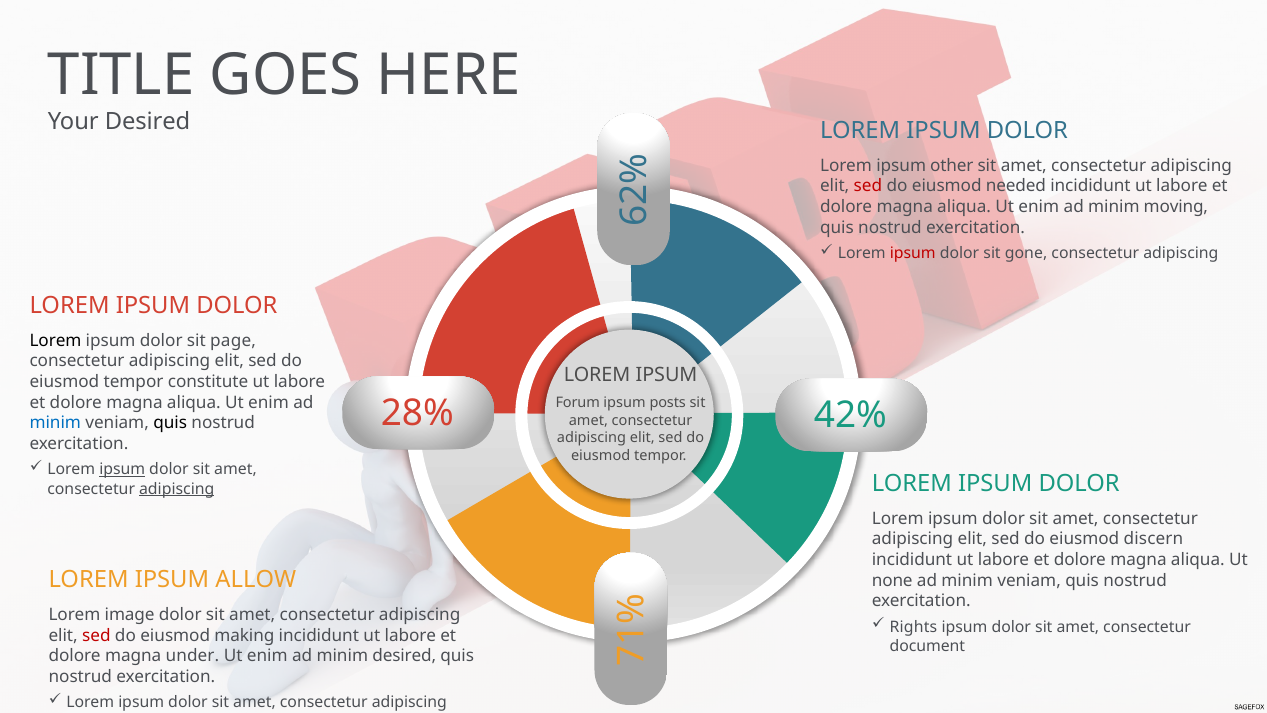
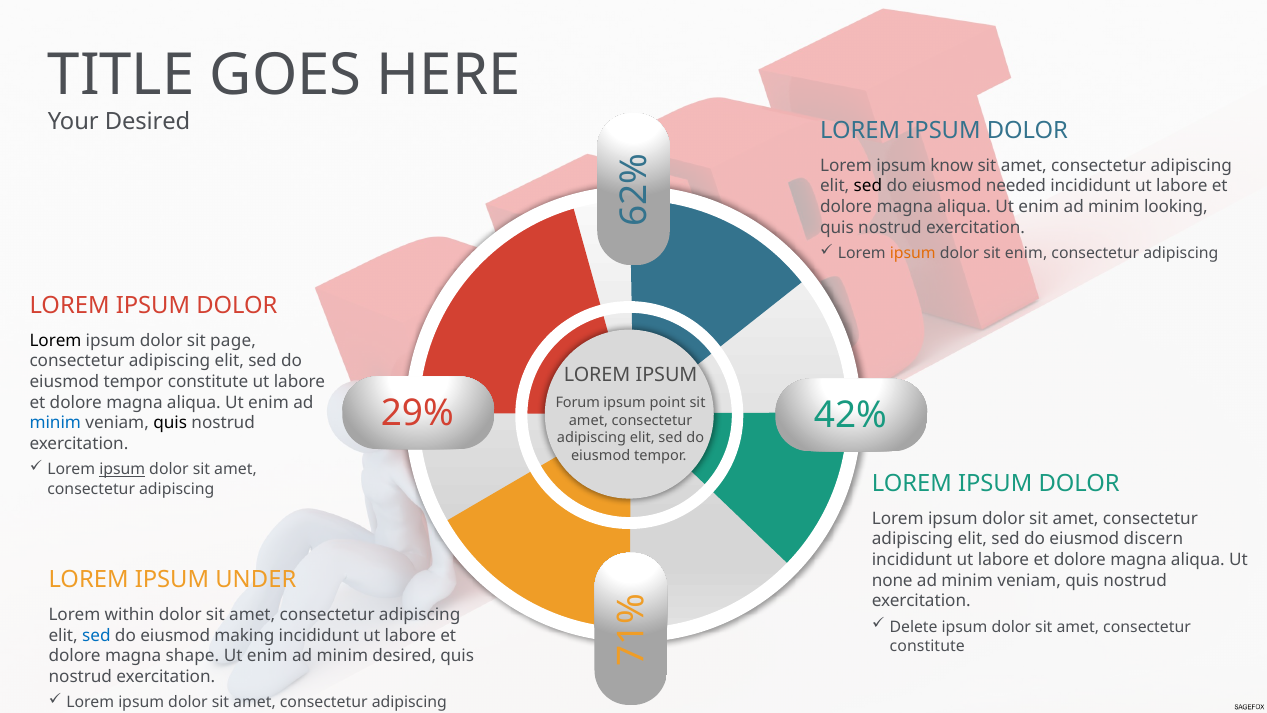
other: other -> know
sed at (868, 186) colour: red -> black
moving: moving -> looking
ipsum at (913, 253) colour: red -> orange
sit gone: gone -> enim
posts: posts -> point
28%: 28% -> 29%
adipiscing at (177, 489) underline: present -> none
ALLOW: ALLOW -> UNDER
image: image -> within
Rights: Rights -> Delete
sed at (96, 635) colour: red -> blue
document at (927, 646): document -> constitute
under: under -> shape
